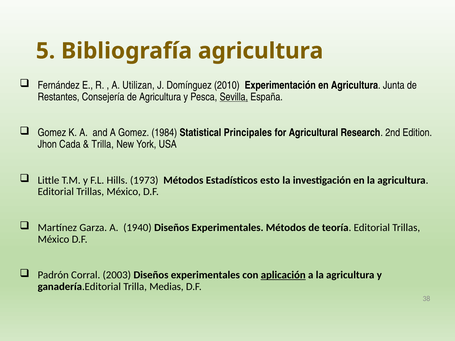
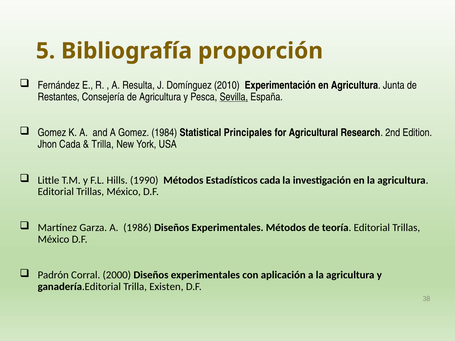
Bibliografía agricultura: agricultura -> proporción
Utilizan: Utilizan -> Resulta
1973: 1973 -> 1990
Estadísticos esto: esto -> cada
1940: 1940 -> 1986
2003: 2003 -> 2000
aplicación underline: present -> none
Medias: Medias -> Existen
